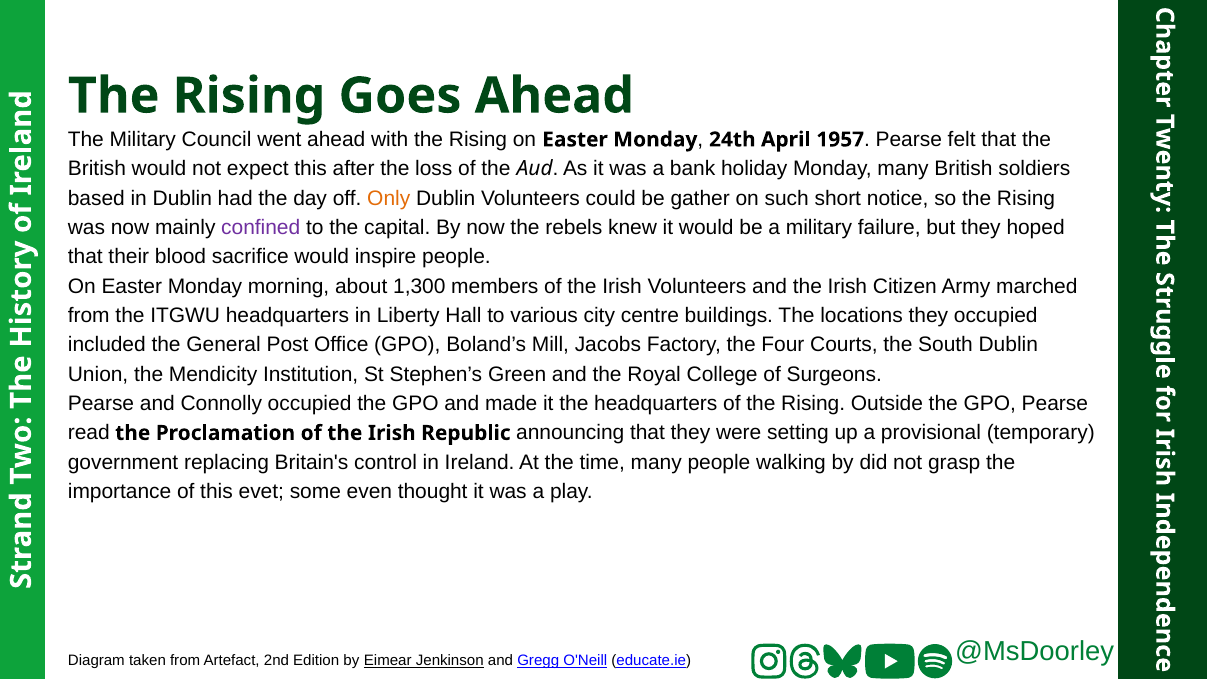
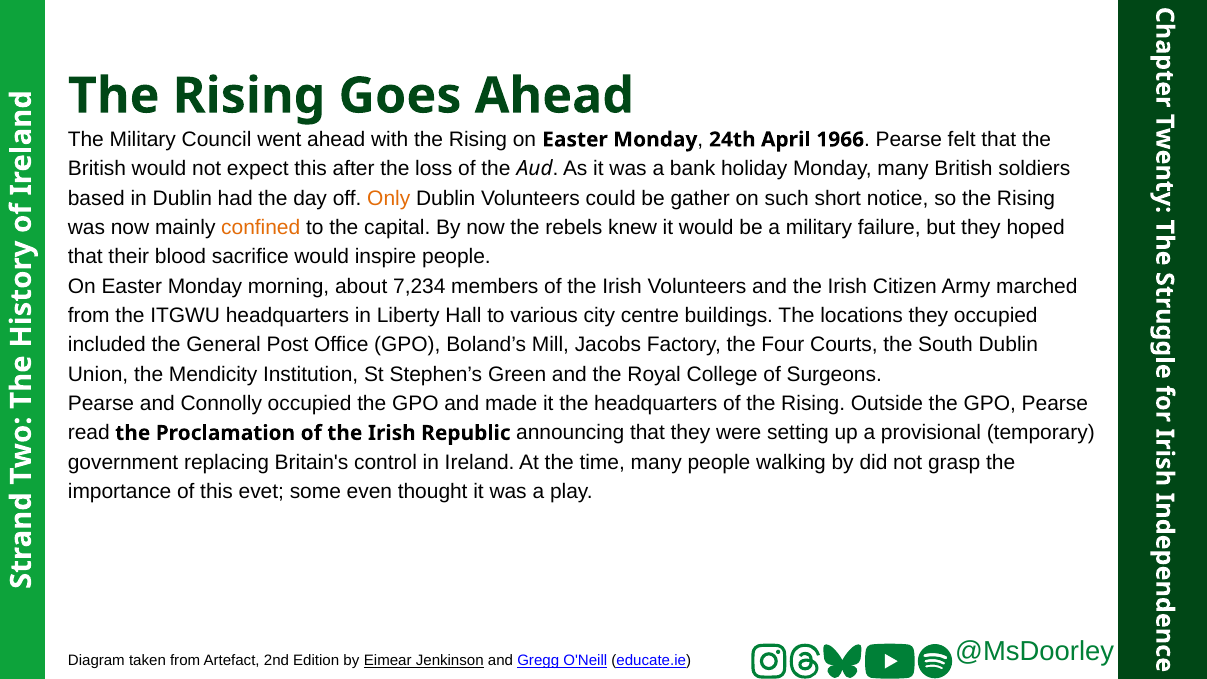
1957: 1957 -> 1966
confined colour: purple -> orange
1,300: 1,300 -> 7,234
